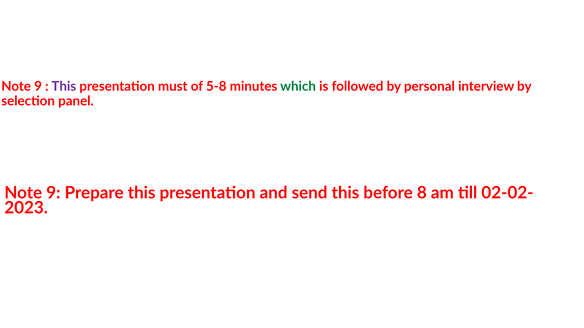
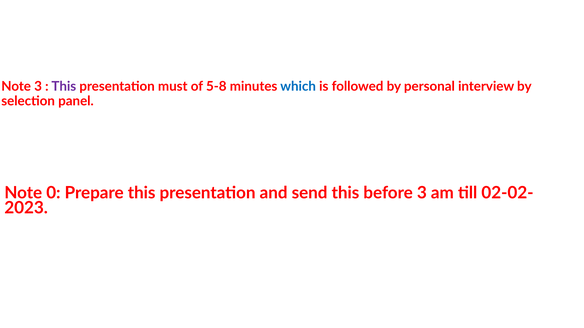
9 at (38, 87): 9 -> 3
which colour: green -> blue
9 at (53, 193): 9 -> 0
before 8: 8 -> 3
